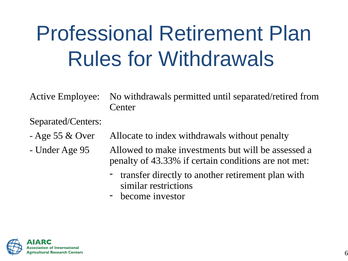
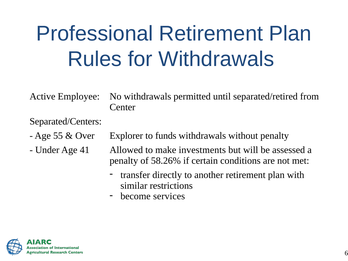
Allocate: Allocate -> Explorer
index: index -> funds
95: 95 -> 41
43.33%: 43.33% -> 58.26%
investor: investor -> services
